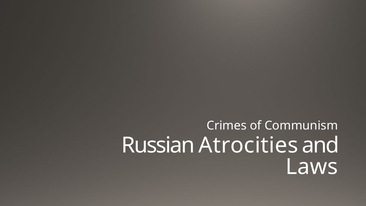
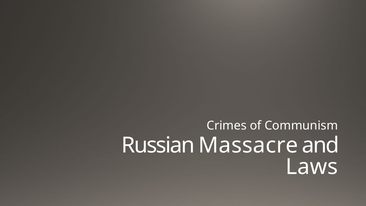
Atrocities: Atrocities -> Massacre
